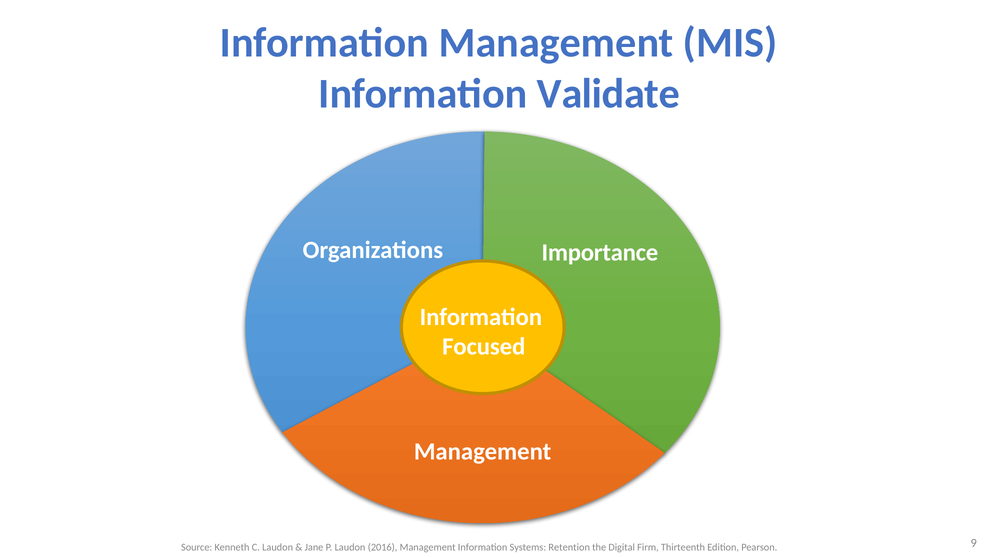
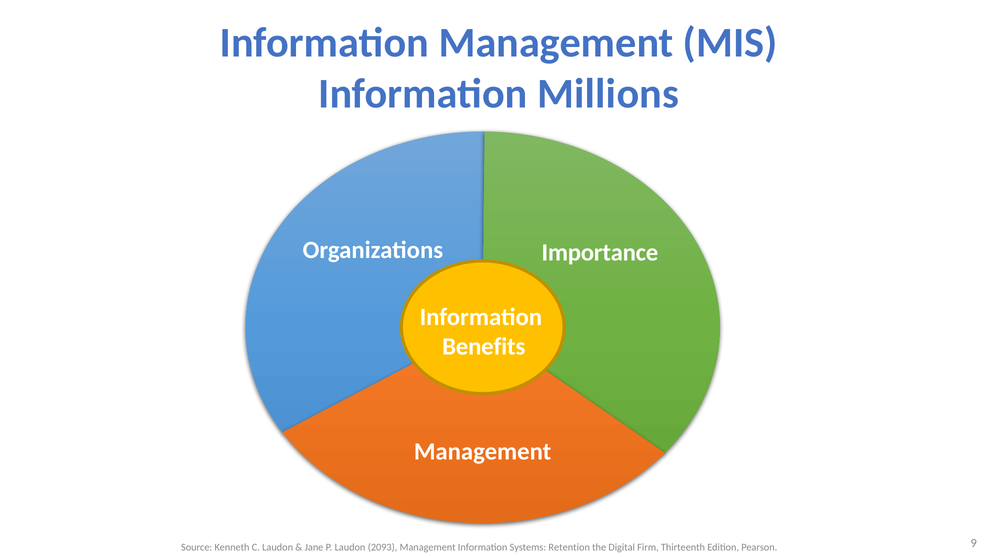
Validate: Validate -> Millions
Focused: Focused -> Benefits
2016: 2016 -> 2093
